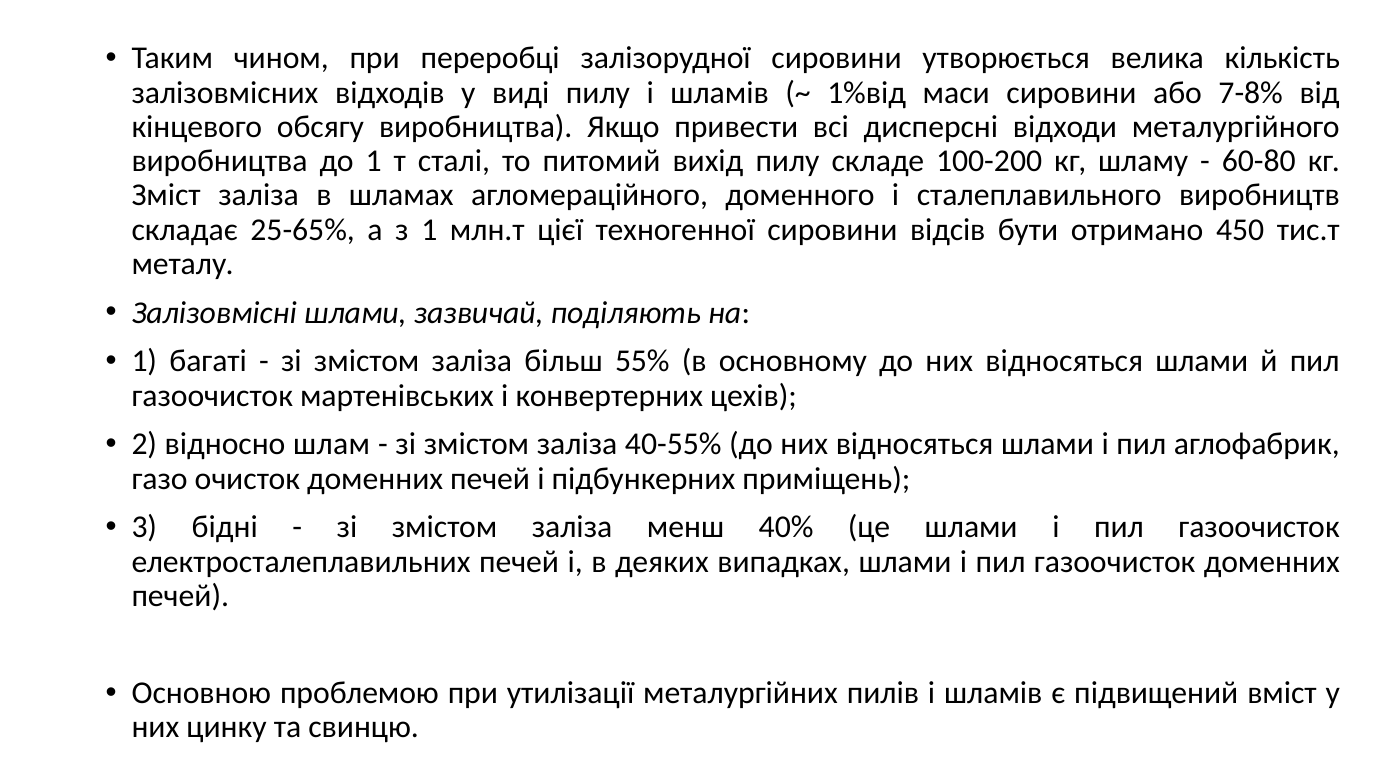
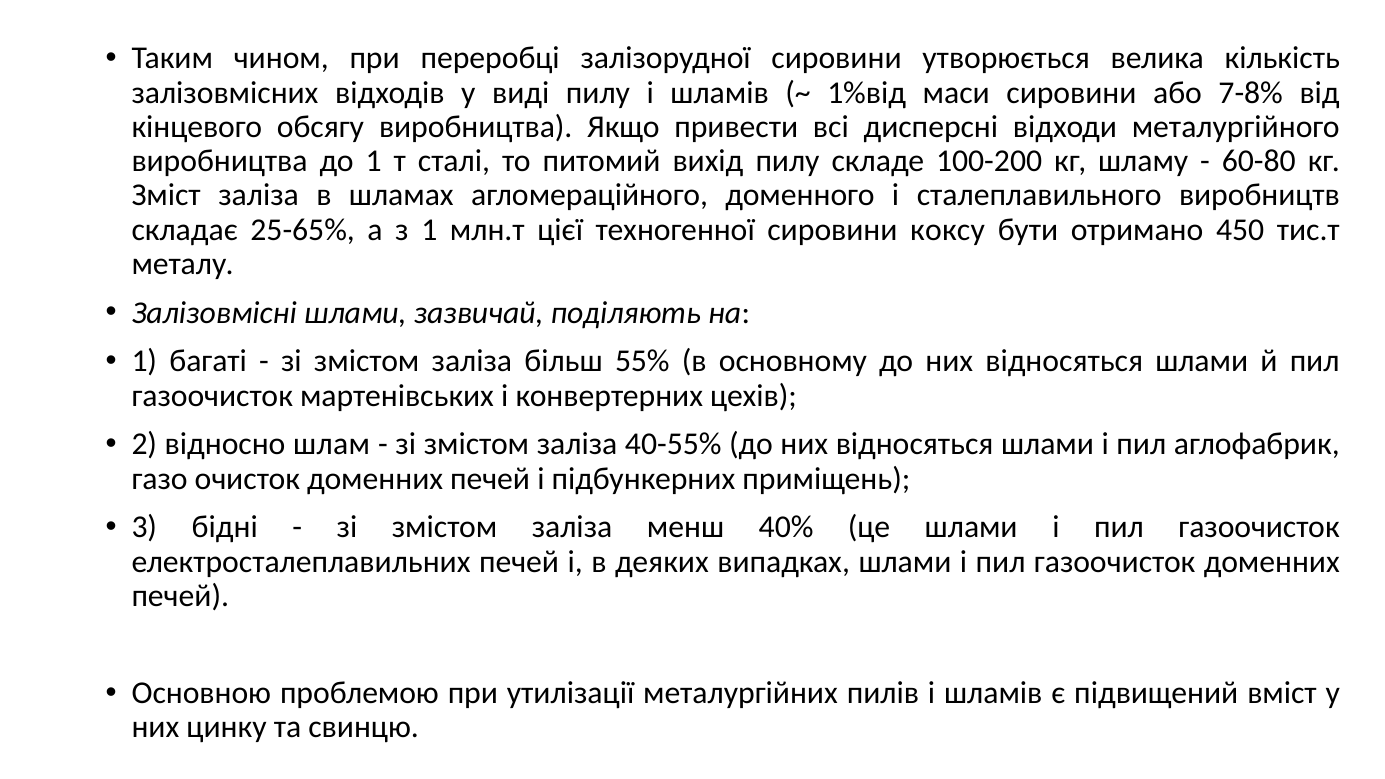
відсів: відсів -> коксу
